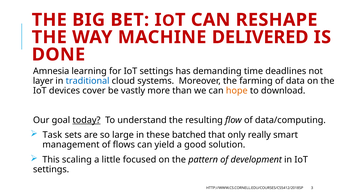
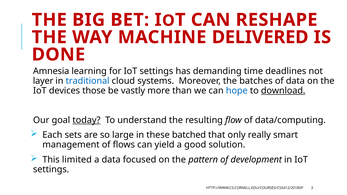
farming: farming -> batches
cover: cover -> those
hope colour: orange -> blue
download underline: none -> present
Task: Task -> Each
scaling: scaling -> limited
a little: little -> data
